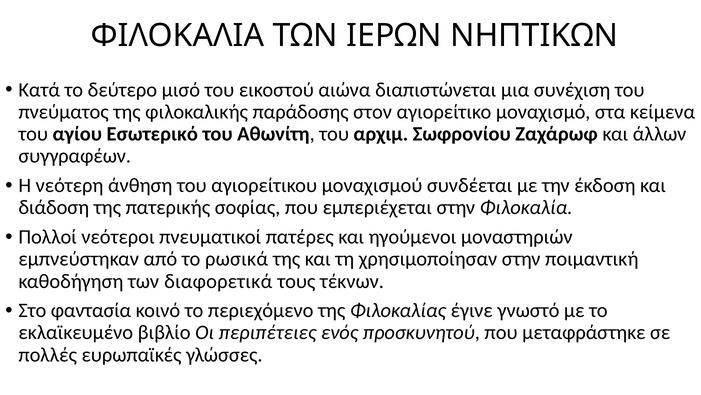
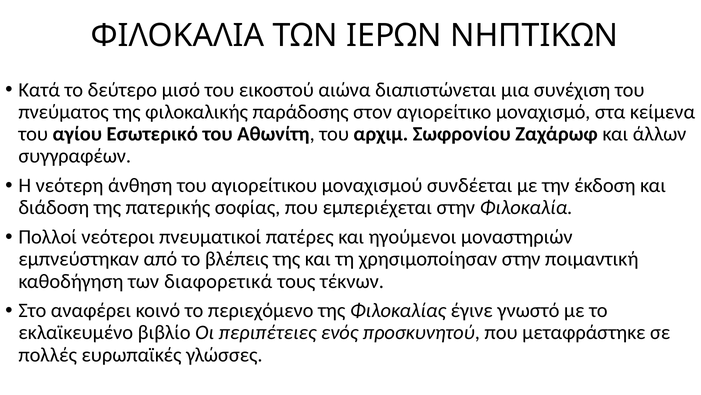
ρωσικά: ρωσικά -> βλέπεις
φαντασία: φαντασία -> αναφέρει
